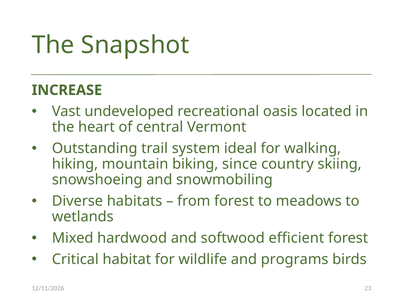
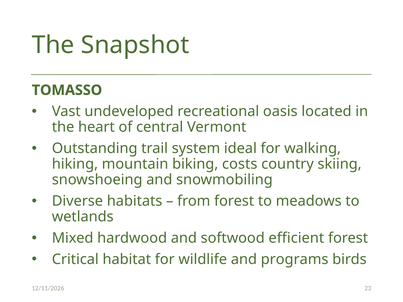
INCREASE: INCREASE -> TOMASSO
since: since -> costs
